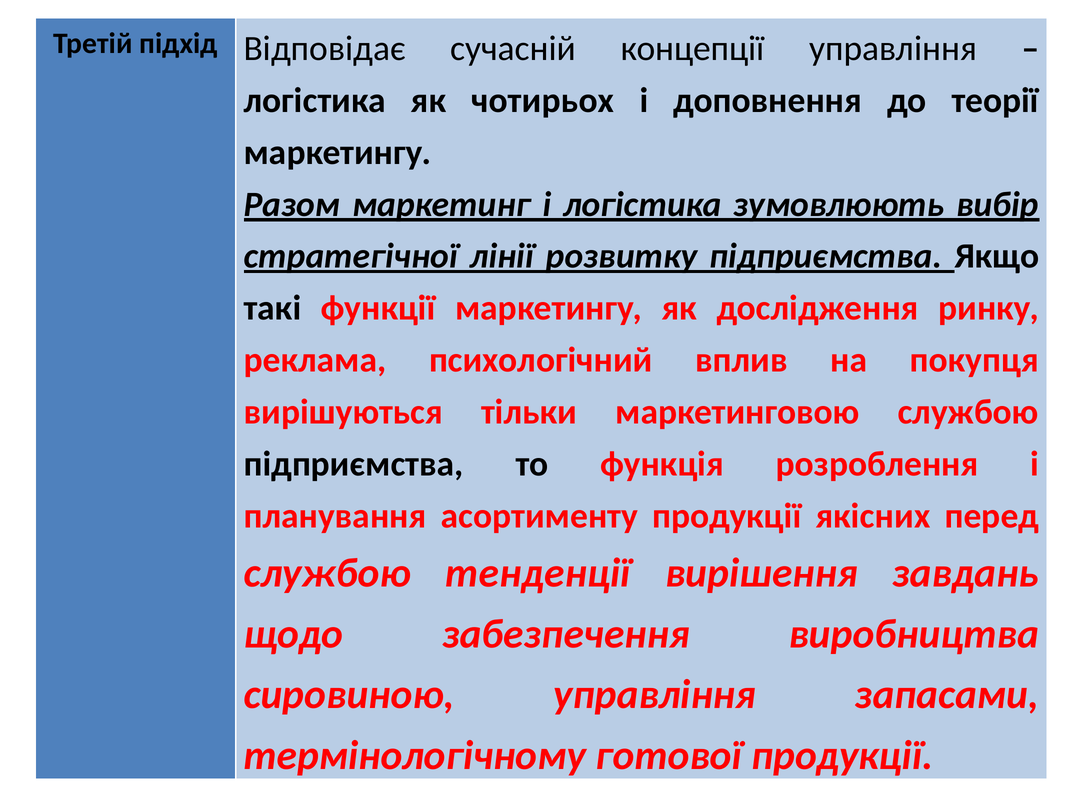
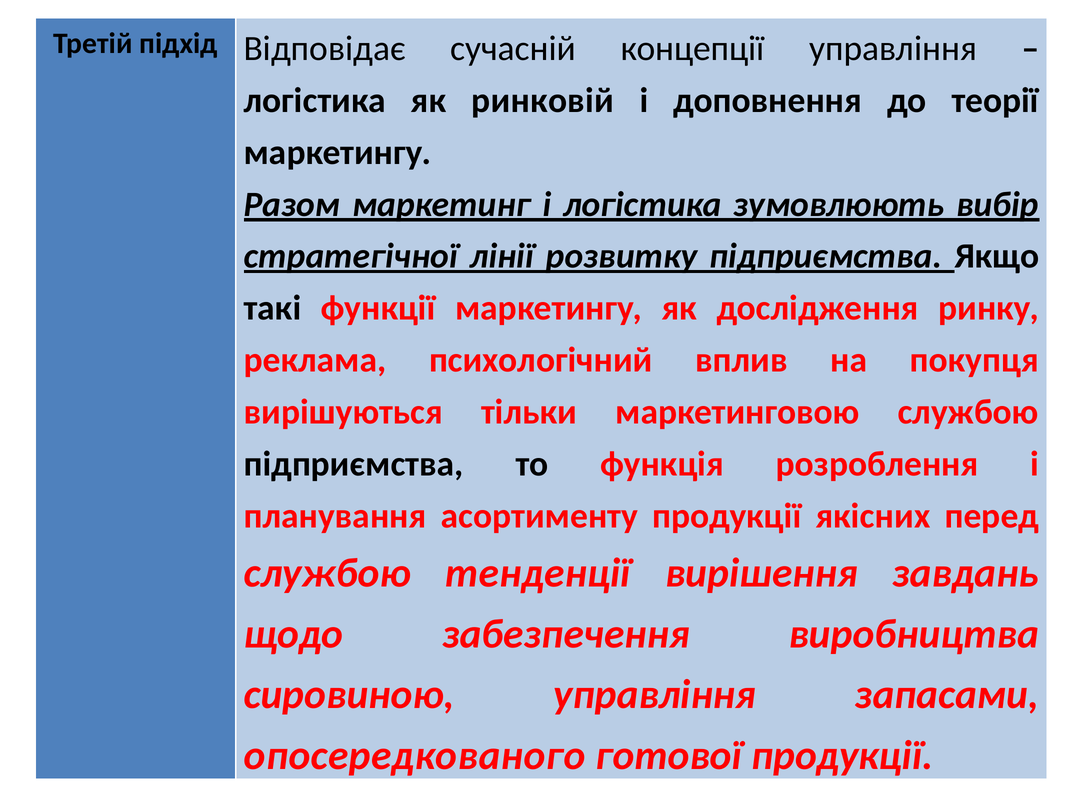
чотирьох: чотирьох -> ринковій
термінологічному: термінологічному -> опосередкованого
